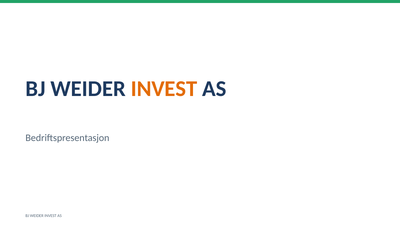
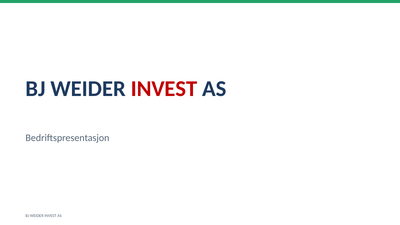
INVEST at (164, 89) colour: orange -> red
